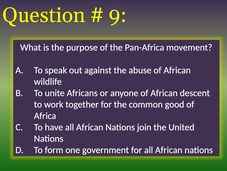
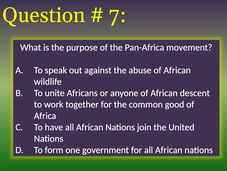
9: 9 -> 7
